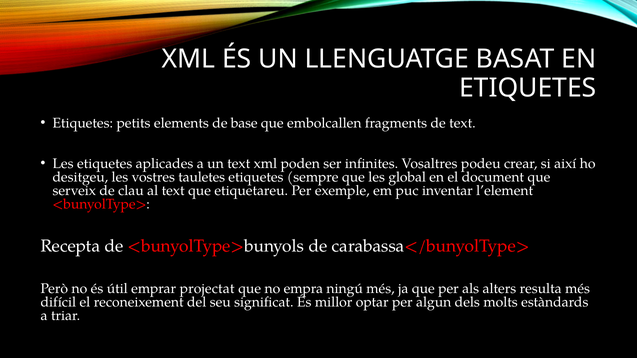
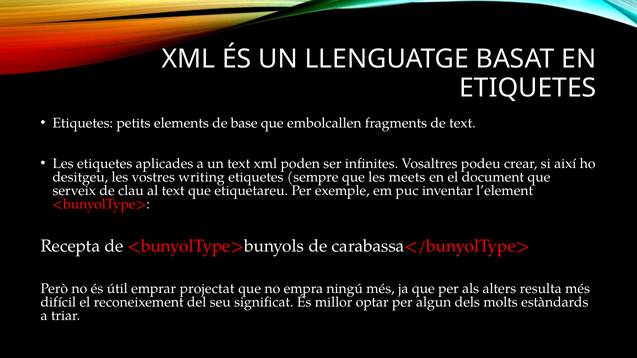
tauletes: tauletes -> writing
global: global -> meets
